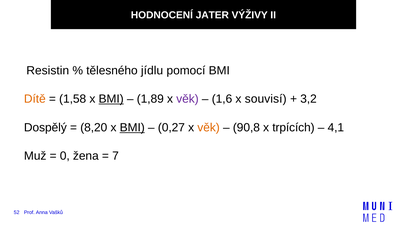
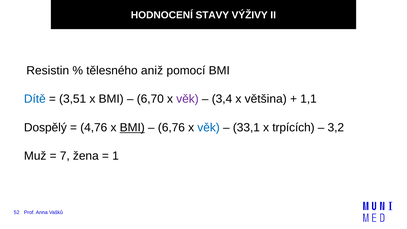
JATER: JATER -> STAVY
jídlu: jídlu -> aniž
Dítě colour: orange -> blue
1,58: 1,58 -> 3,51
BMI at (111, 99) underline: present -> none
1,89: 1,89 -> 6,70
1,6: 1,6 -> 3,4
souvisí: souvisí -> většina
3,2: 3,2 -> 1,1
8,20: 8,20 -> 4,76
0,27: 0,27 -> 6,76
věk at (209, 127) colour: orange -> blue
90,8: 90,8 -> 33,1
4,1: 4,1 -> 3,2
0: 0 -> 7
7: 7 -> 1
